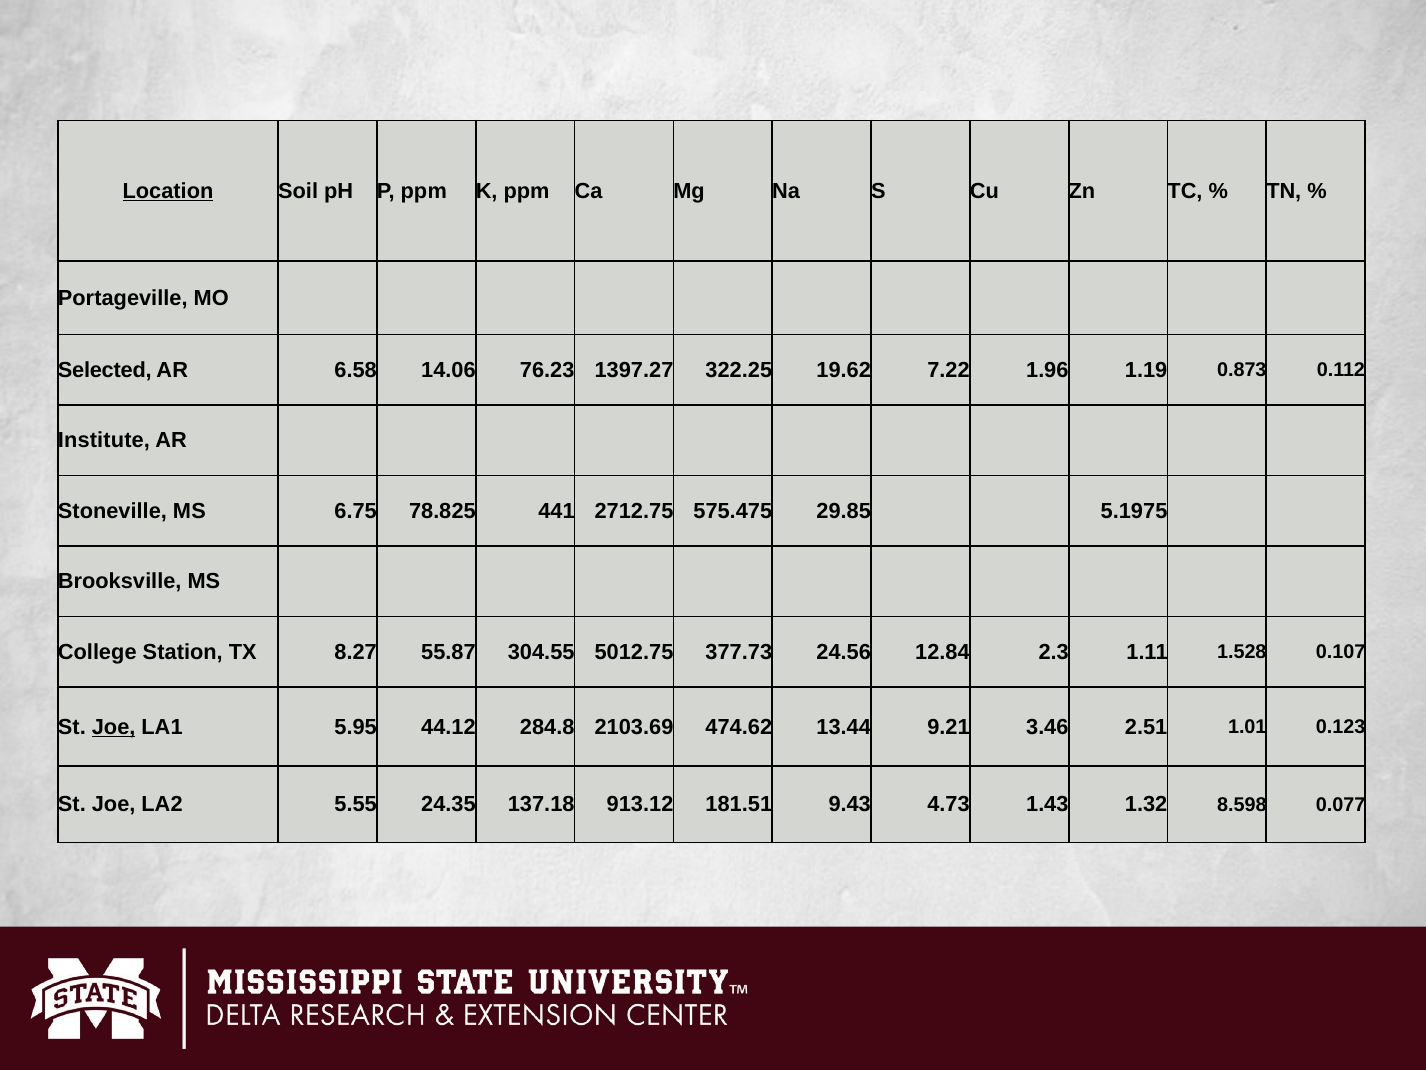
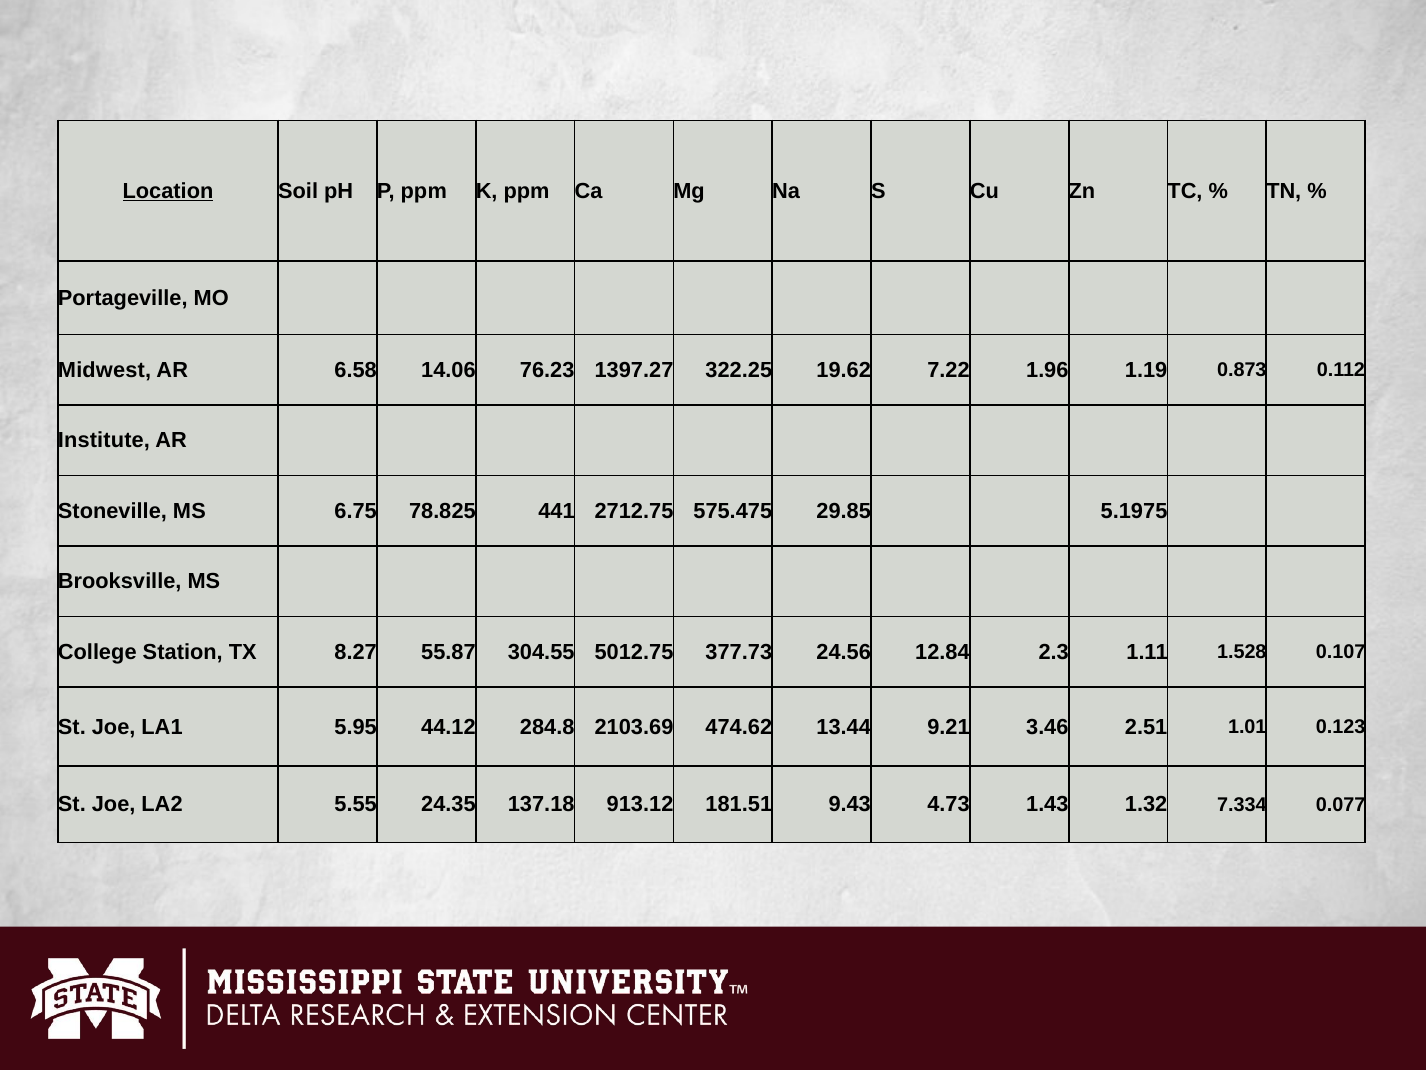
Selected: Selected -> Midwest
Joe at (114, 726) underline: present -> none
8.598: 8.598 -> 7.334
